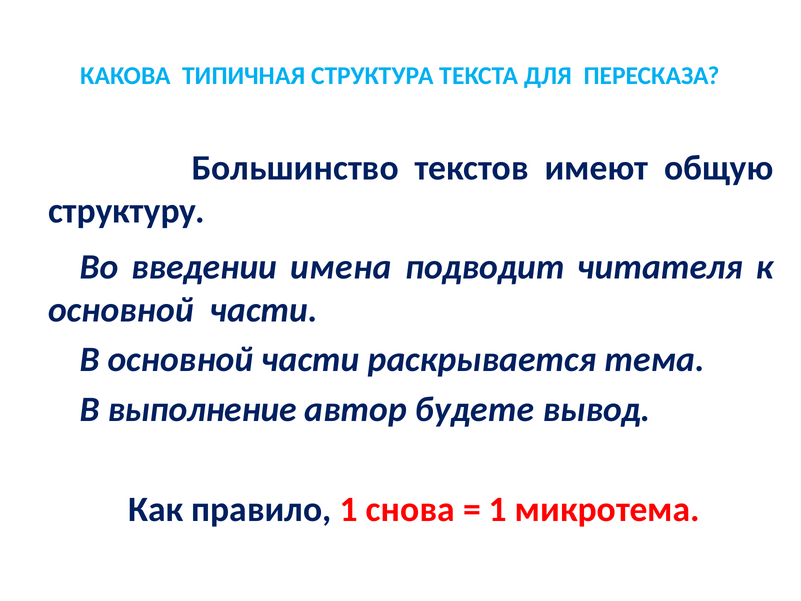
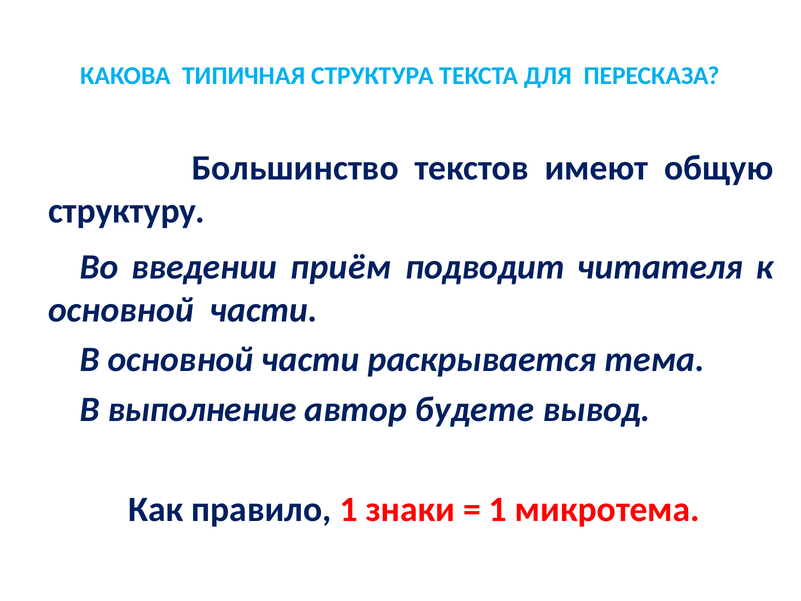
имена: имена -> приём
снова: снова -> знаки
